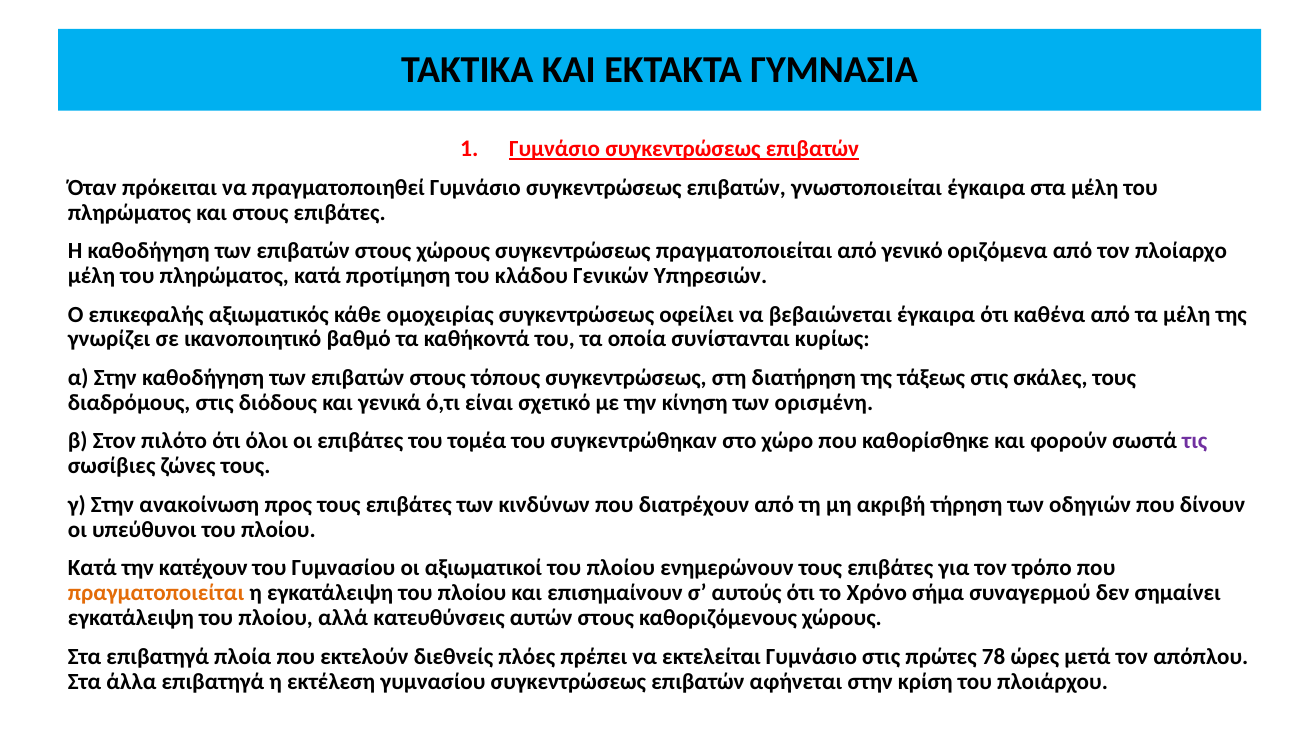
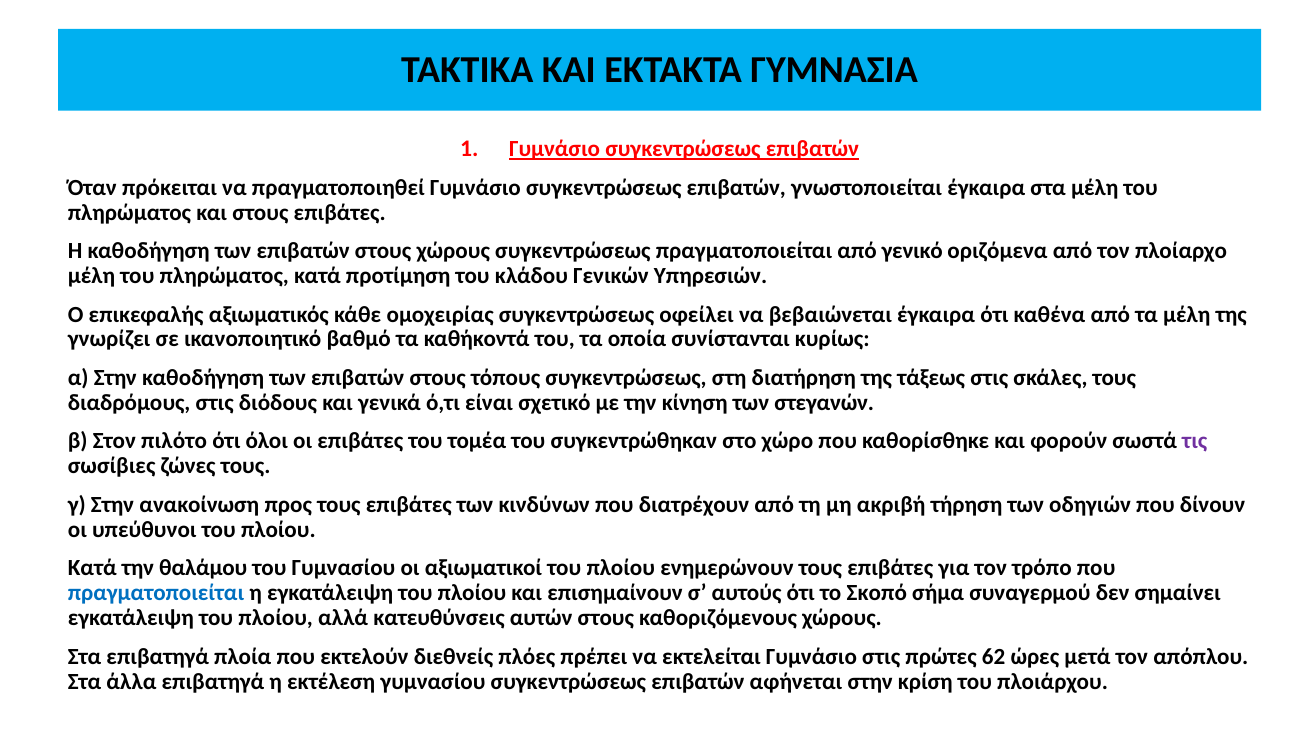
ορισμένη: ορισμένη -> στεγανών
κατέχουν: κατέχουν -> θαλάμου
πραγματοποιείται at (156, 593) colour: orange -> blue
Χρόνο: Χρόνο -> Σκοπό
78: 78 -> 62
